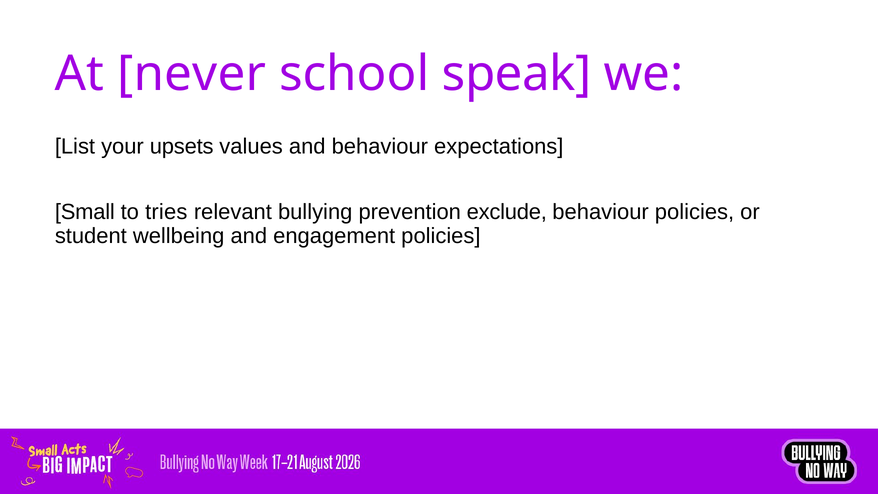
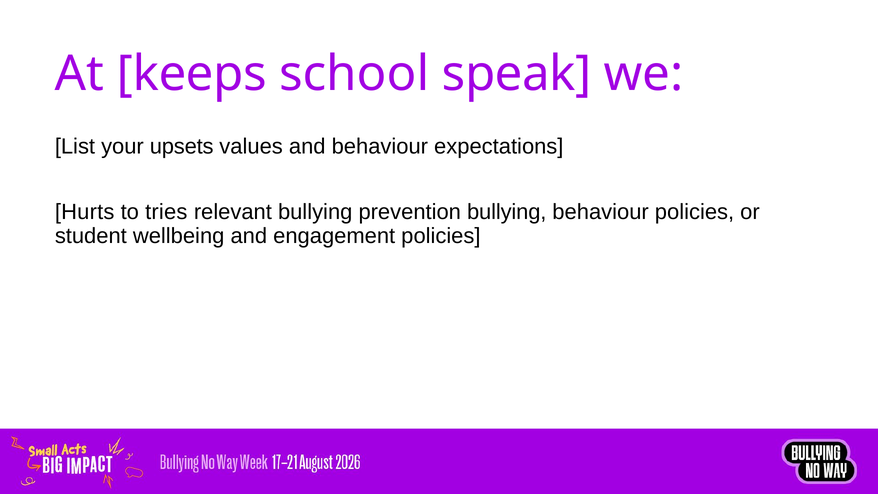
never: never -> keeps
Small: Small -> Hurts
prevention exclude: exclude -> bullying
